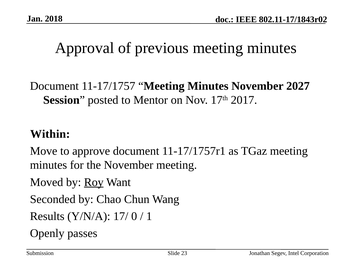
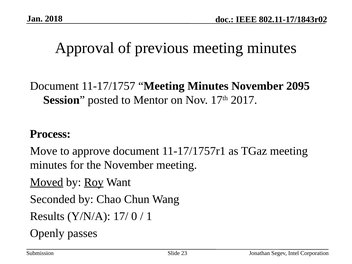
2027: 2027 -> 2095
Within: Within -> Process
Moved underline: none -> present
